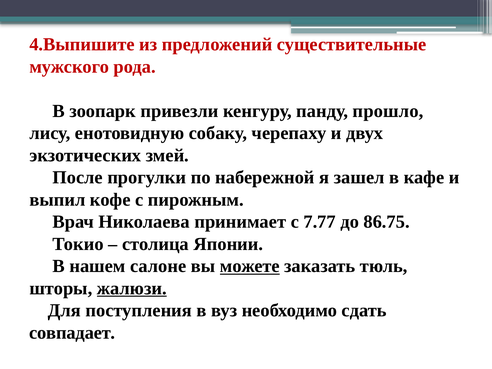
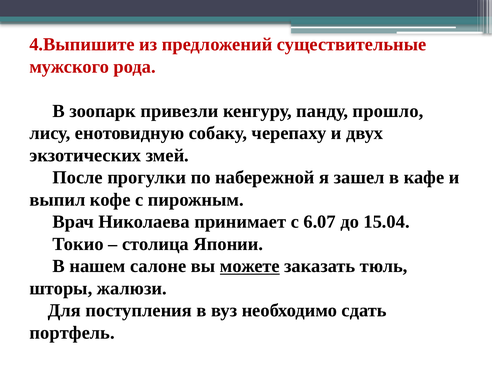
7.77: 7.77 -> 6.07
86.75: 86.75 -> 15.04
жалюзи underline: present -> none
совпадает: совпадает -> портфель
